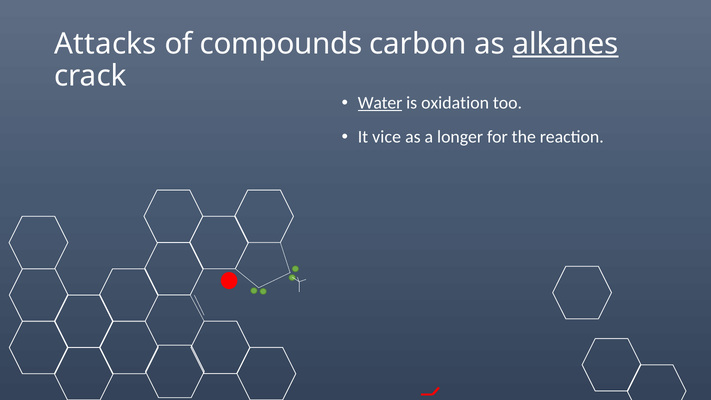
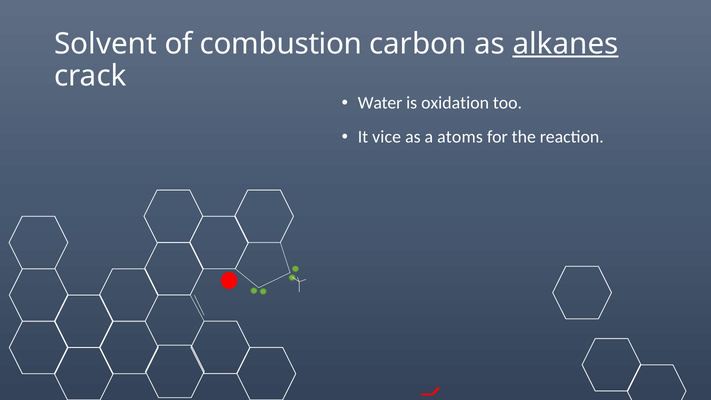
Attacks: Attacks -> Solvent
compounds: compounds -> combustion
Water underline: present -> none
longer: longer -> atoms
